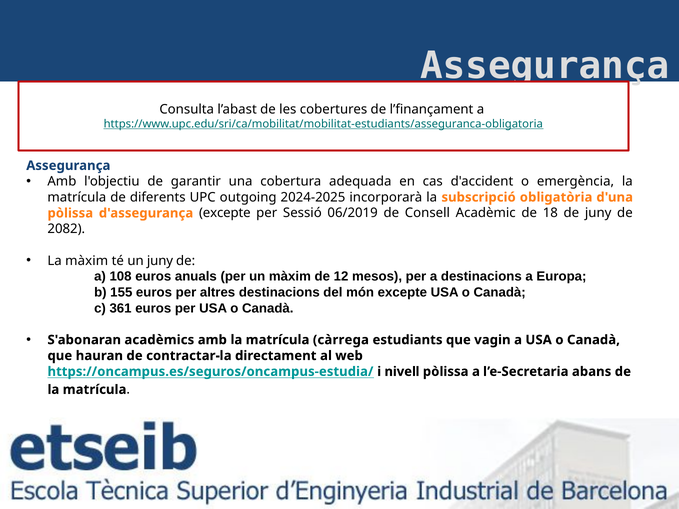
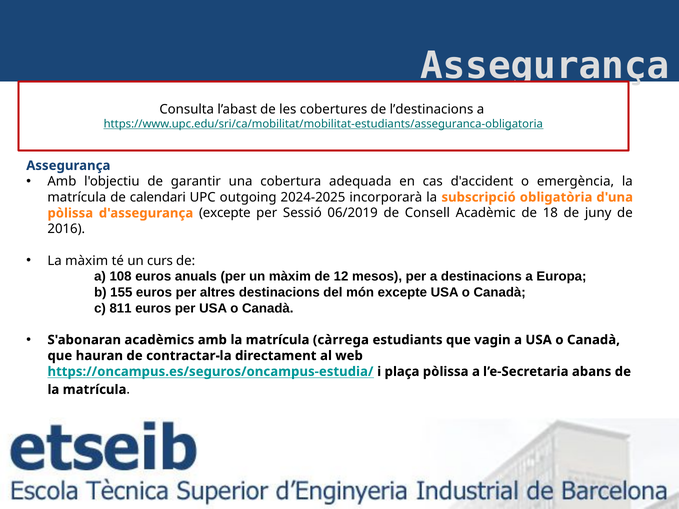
l’finançament: l’finançament -> l’destinacions
diferents: diferents -> calendari
2082: 2082 -> 2016
un juny: juny -> curs
361: 361 -> 811
nivell: nivell -> plaça
